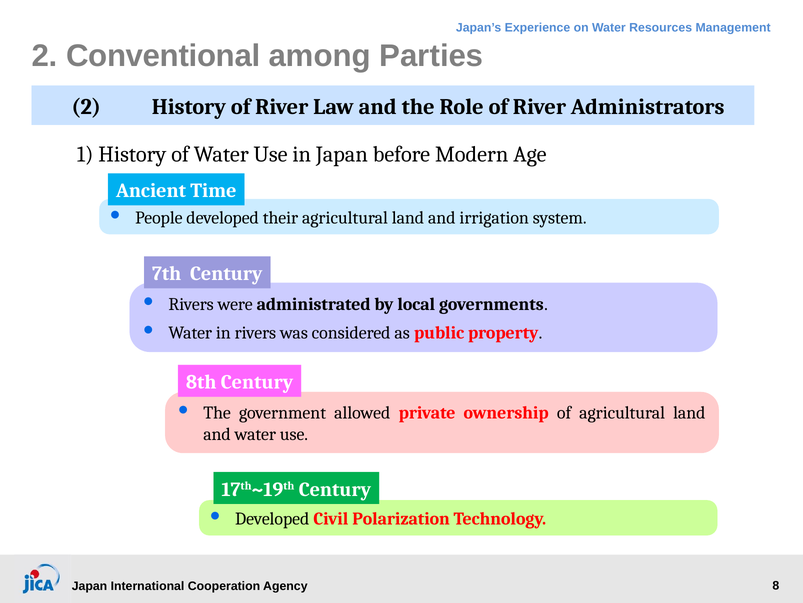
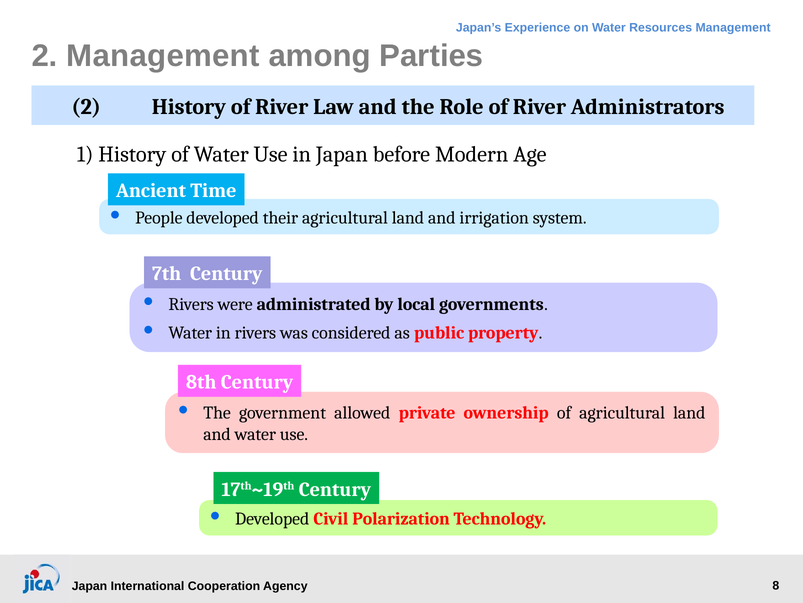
2 Conventional: Conventional -> Management
